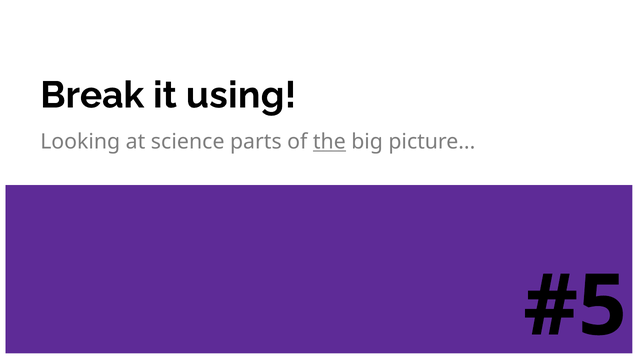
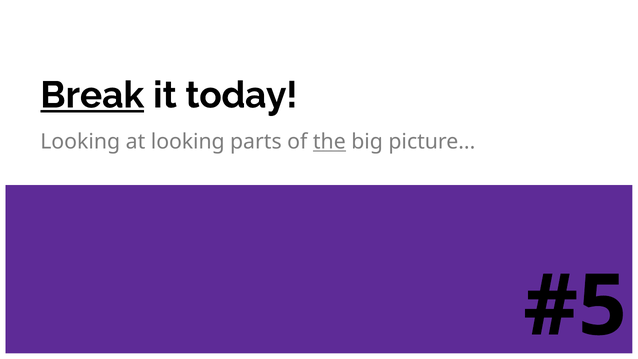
Break underline: none -> present
using: using -> today
at science: science -> looking
